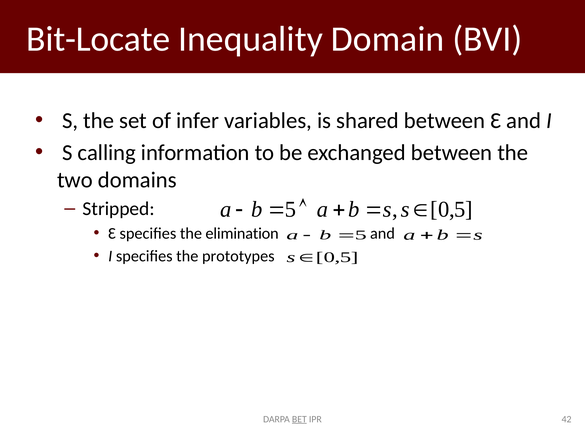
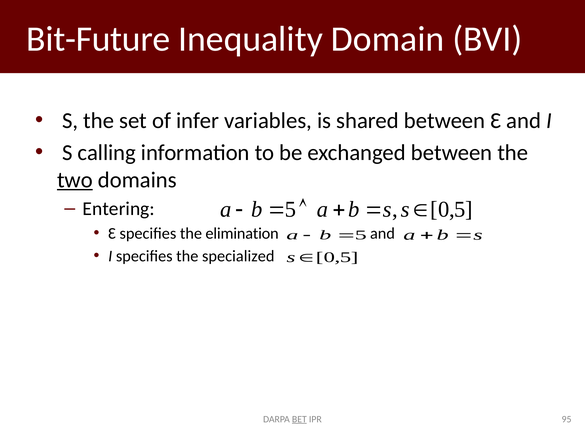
Bit-Locate: Bit-Locate -> Bit-Future
two underline: none -> present
Stripped: Stripped -> Entering
prototypes: prototypes -> specialized
42: 42 -> 95
